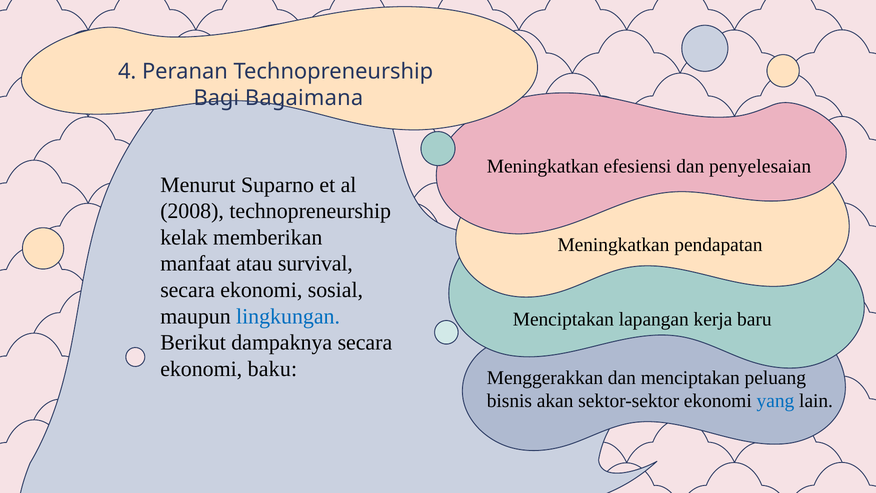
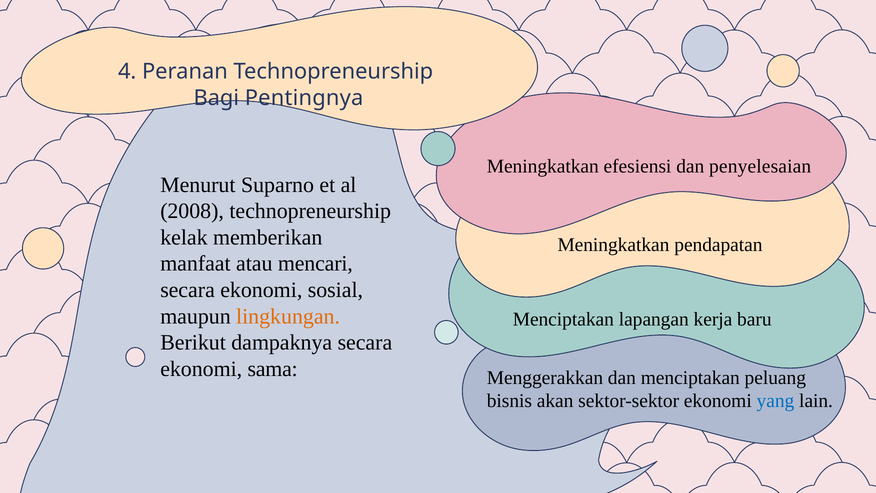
Bagaimana: Bagaimana -> Pentingnya
survival: survival -> mencari
lingkungan colour: blue -> orange
baku: baku -> sama
